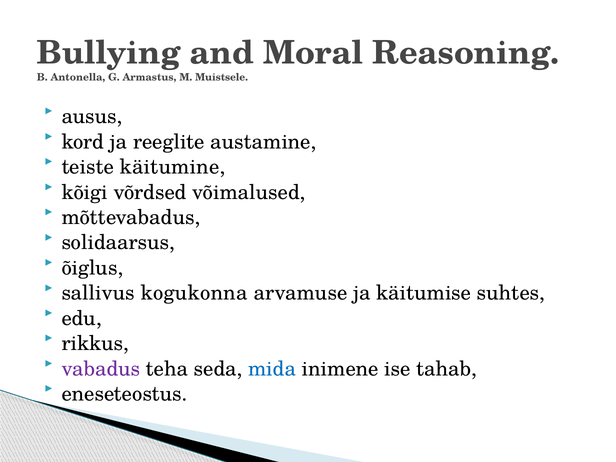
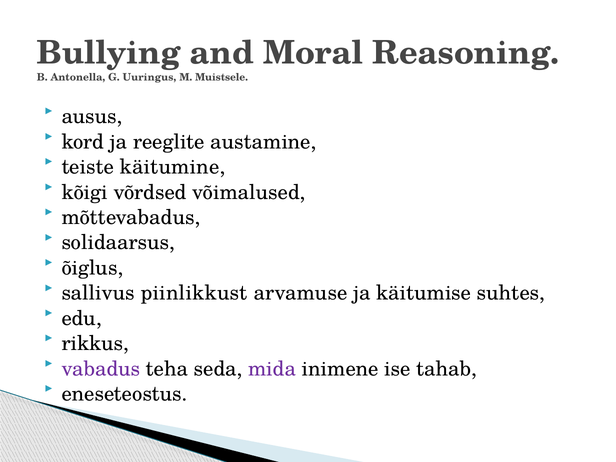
Armastus: Armastus -> Uuringus
kogukonna: kogukonna -> piinlikkust
mida colour: blue -> purple
